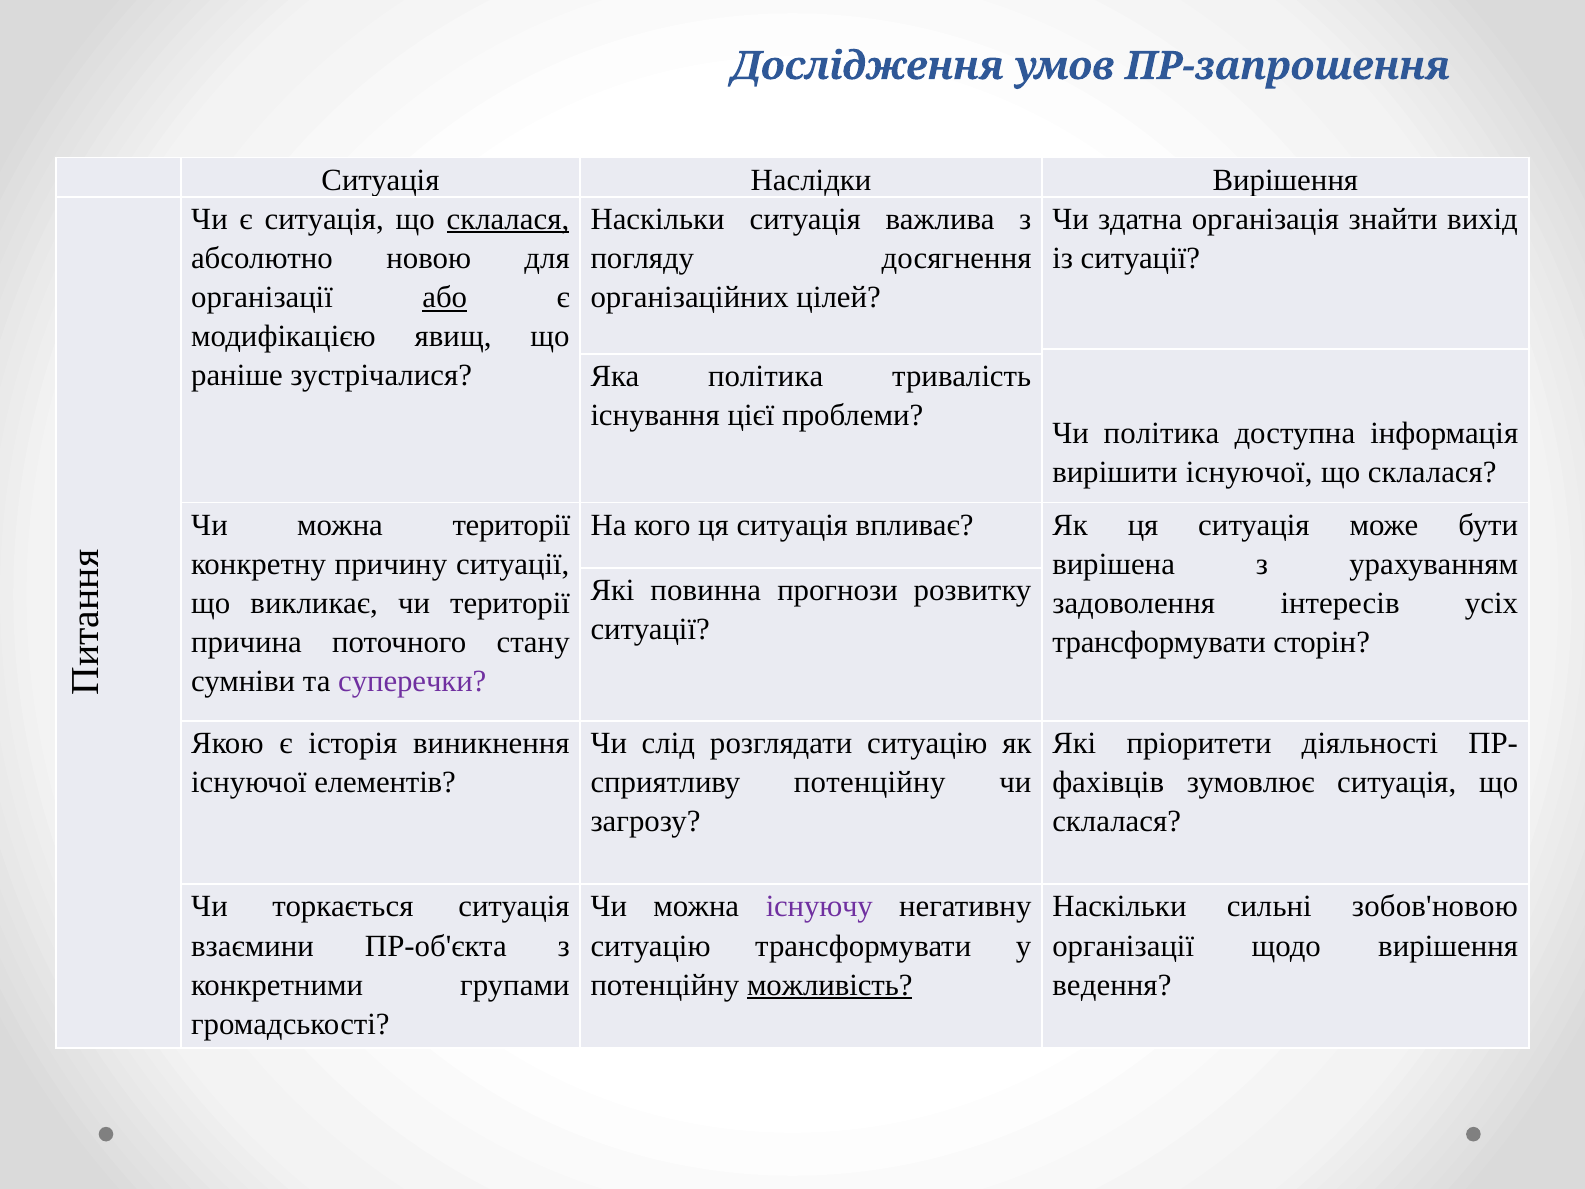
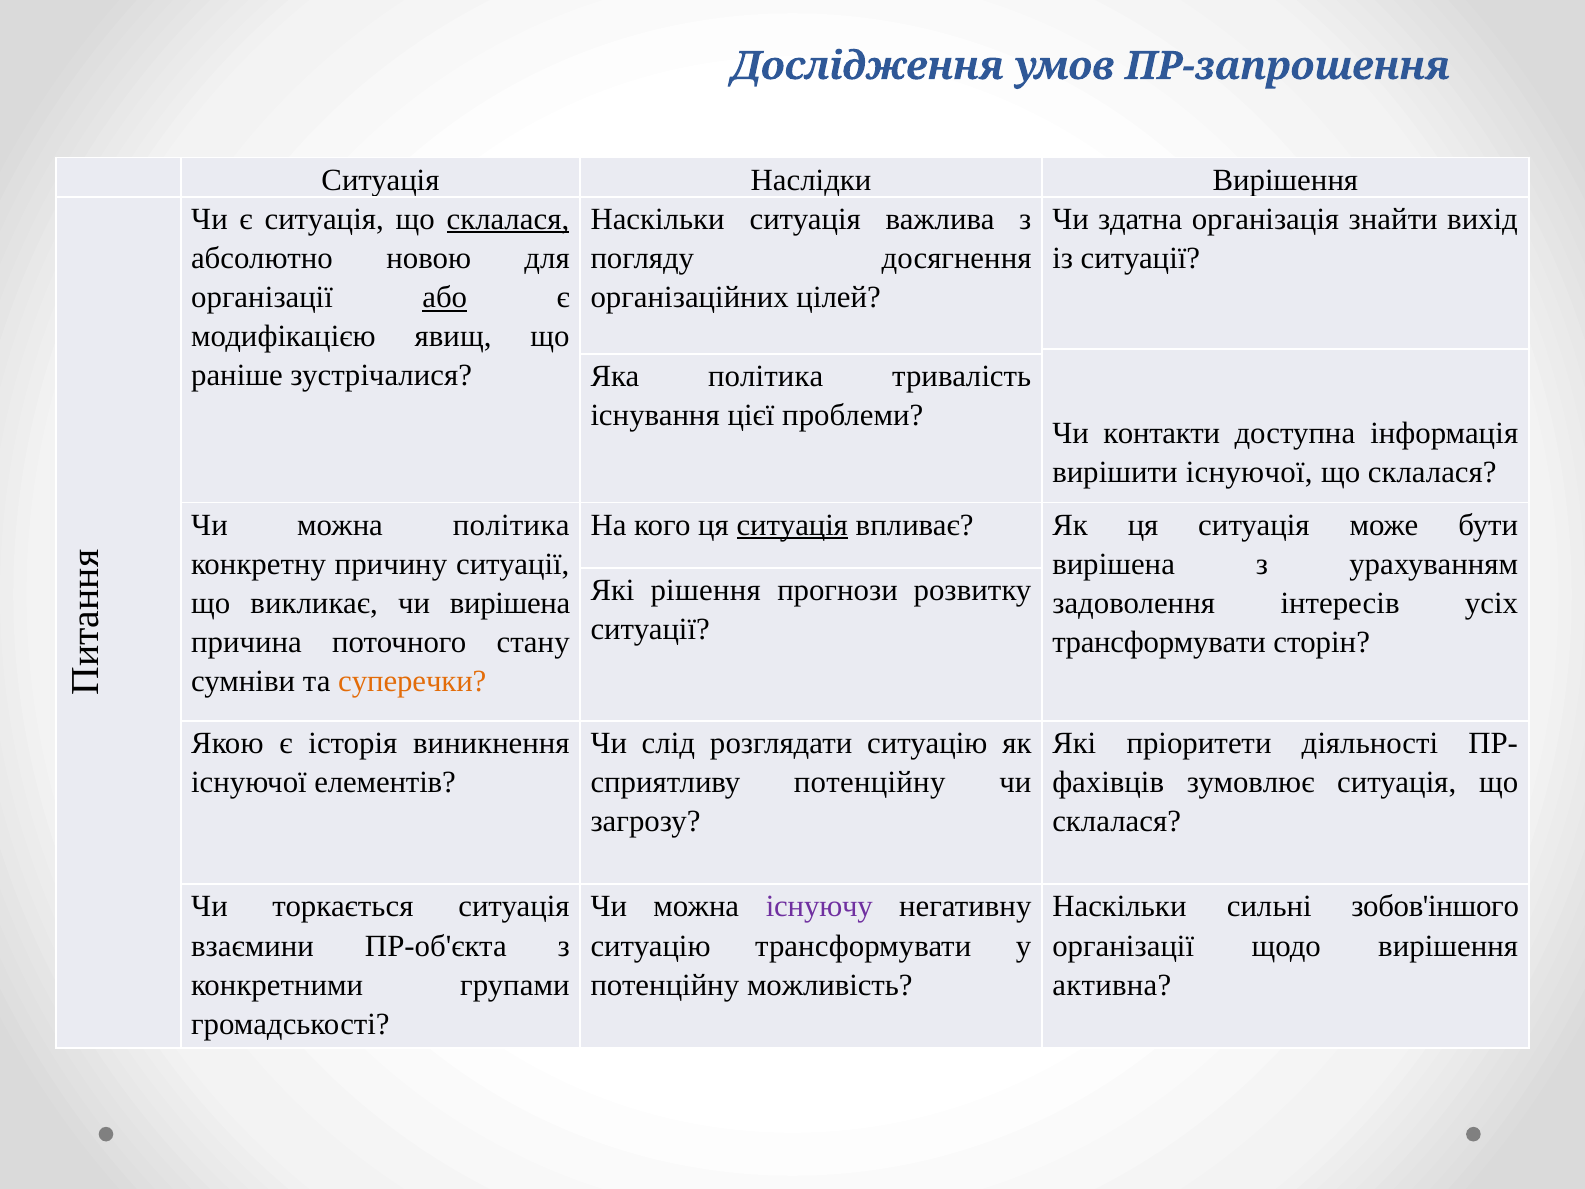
Чи політика: політика -> контакти
можна території: території -> політика
ситуація at (792, 525) underline: none -> present
повинна: повинна -> рішення
чи території: території -> вирішена
суперечки colour: purple -> orange
зобов'новою: зобов'новою -> зобов'іншого
можливість underline: present -> none
ведення: ведення -> активна
